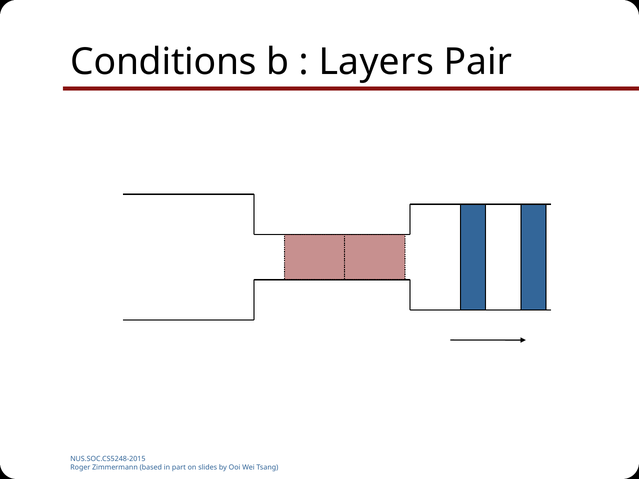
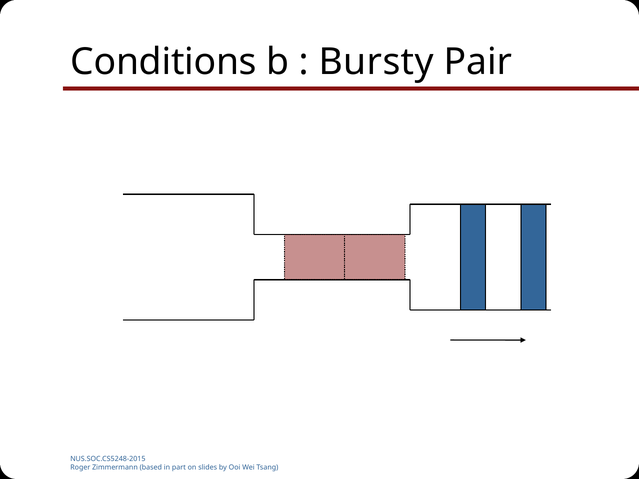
Layers: Layers -> Bursty
